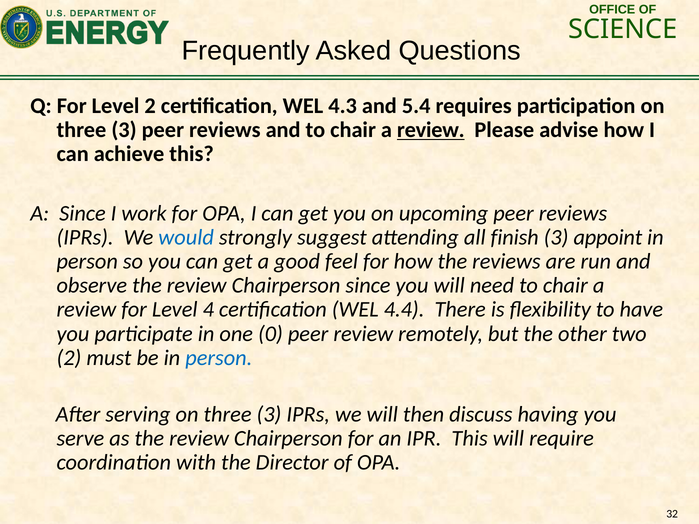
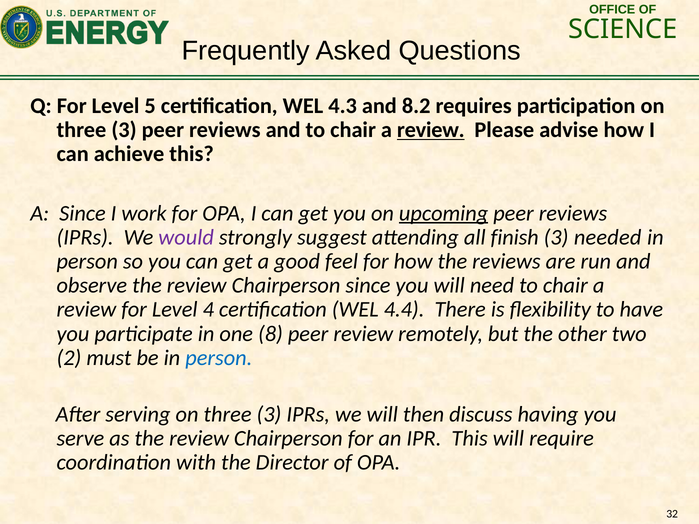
Level 2: 2 -> 5
5.4: 5.4 -> 8.2
upcoming underline: none -> present
would colour: blue -> purple
appoint: appoint -> needed
0: 0 -> 8
